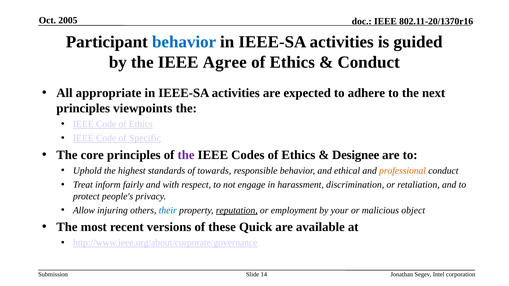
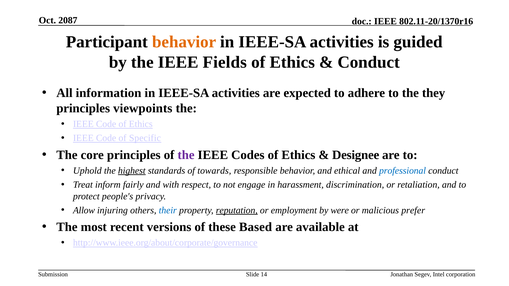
2005: 2005 -> 2087
behavior at (184, 42) colour: blue -> orange
Agree: Agree -> Fields
appropriate: appropriate -> information
next: next -> they
highest underline: none -> present
professional colour: orange -> blue
your: your -> were
object: object -> prefer
Quick: Quick -> Based
